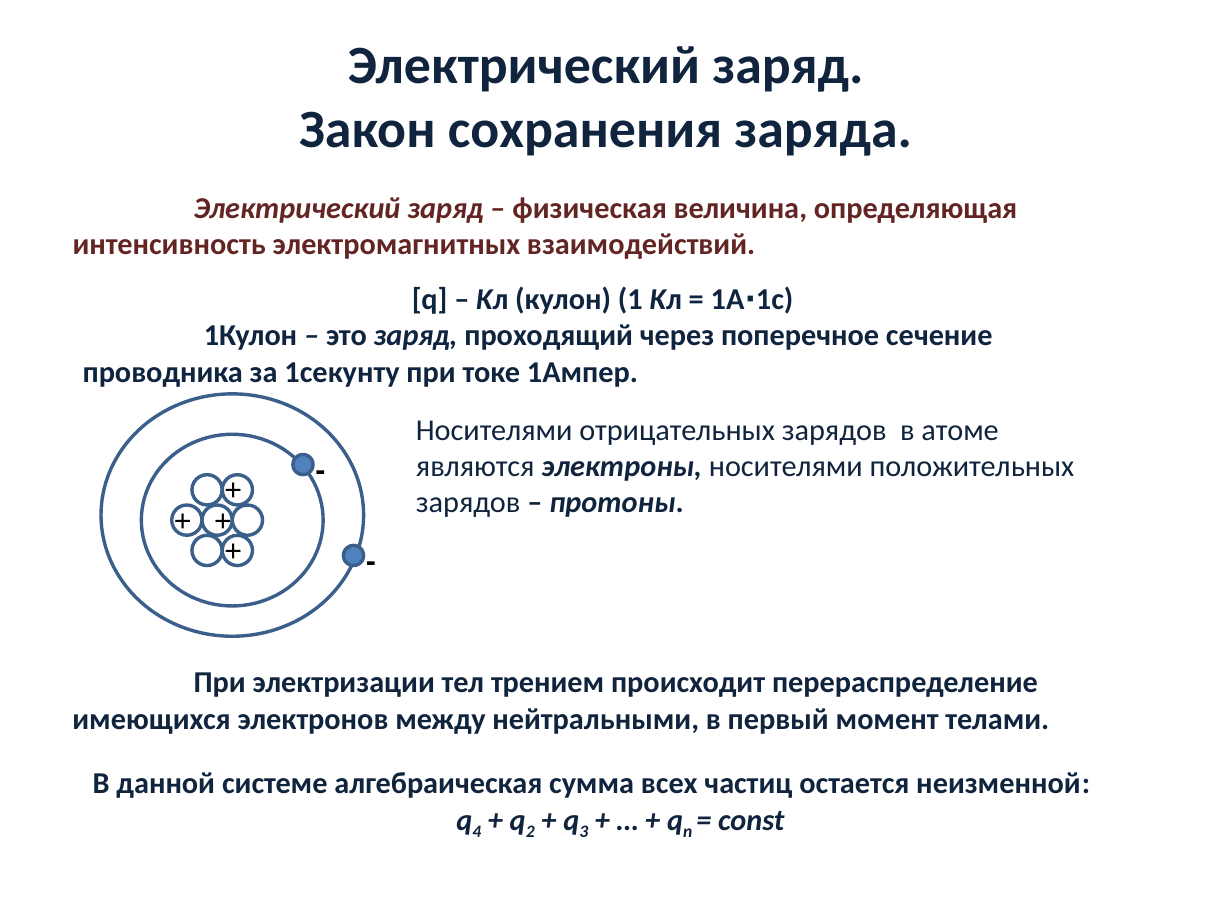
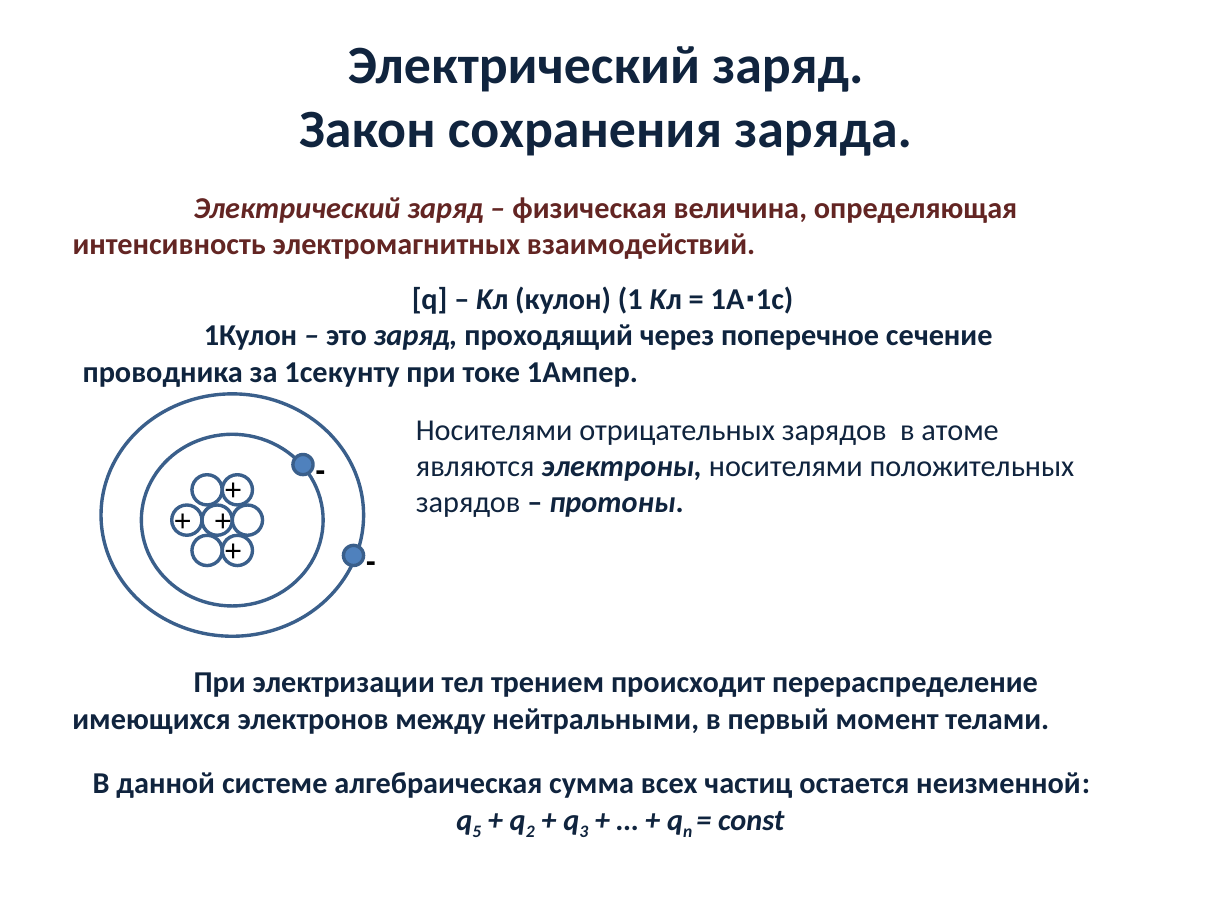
4: 4 -> 5
